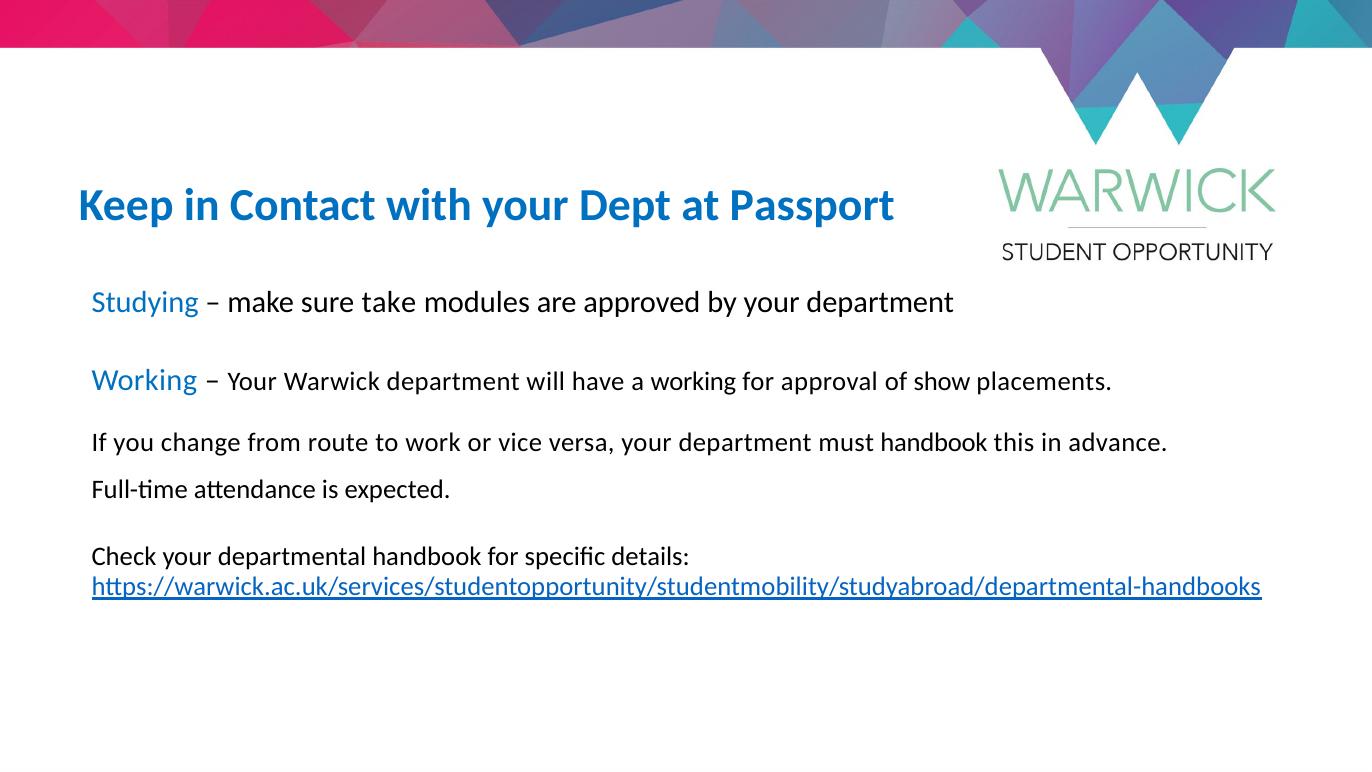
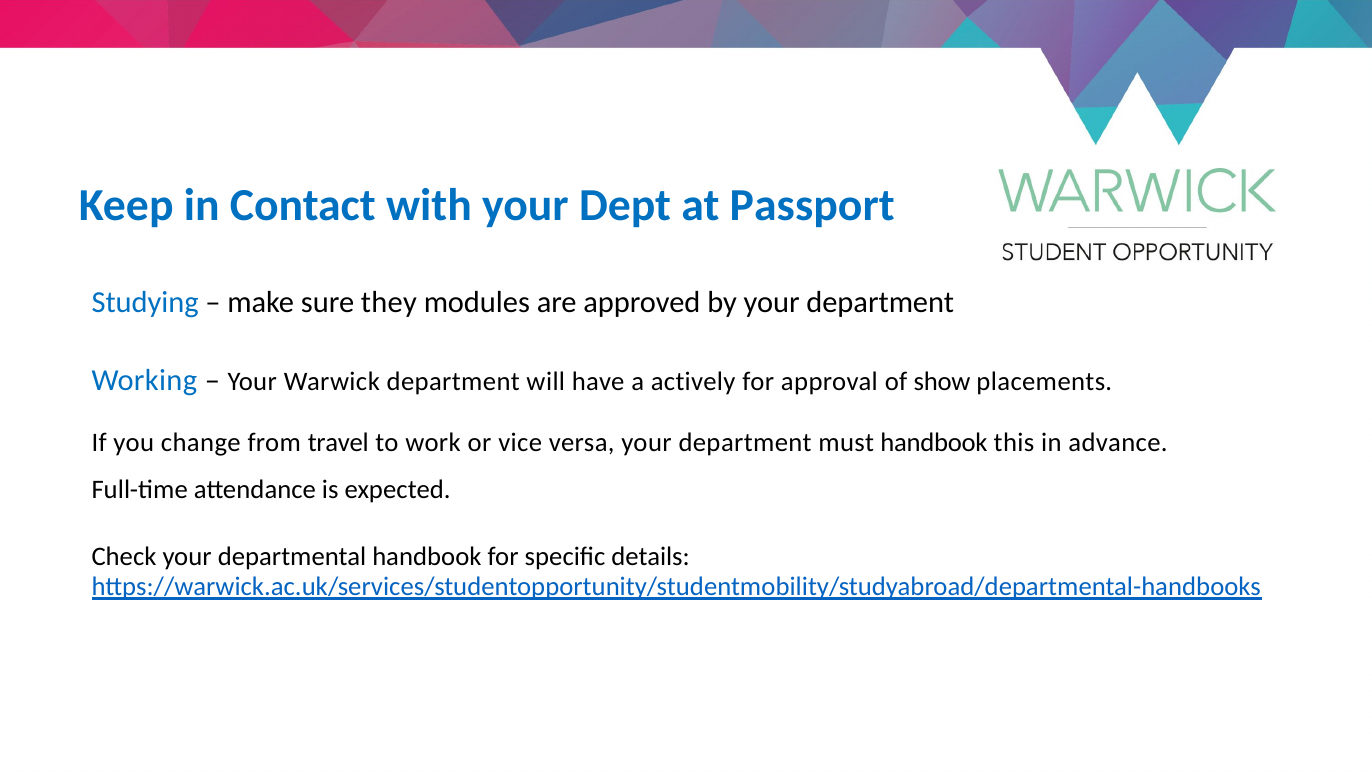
take: take -> they
a working: working -> actively
route: route -> travel
